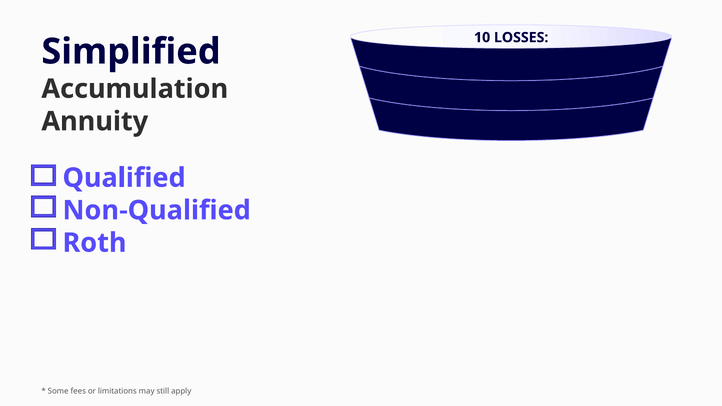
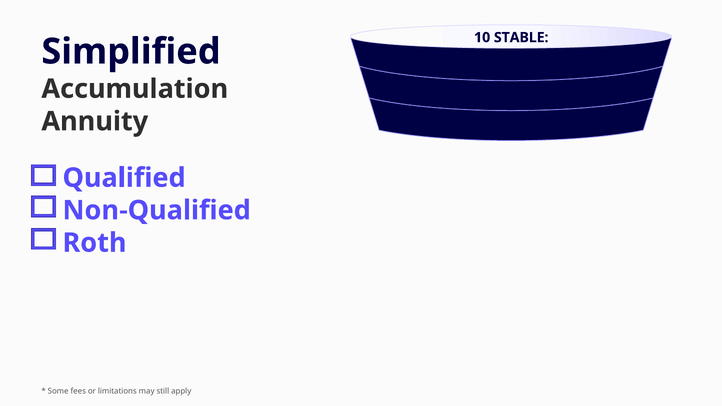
LOSSES: LOSSES -> STABLE
